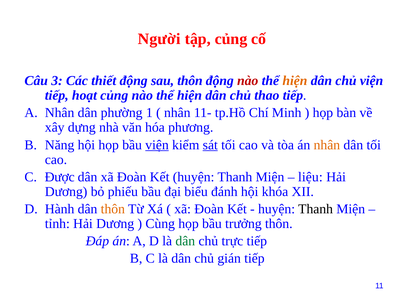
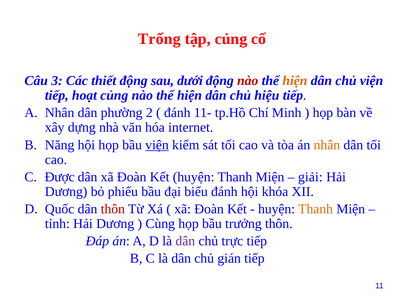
Người: Người -> Trống
sau thôn: thôn -> dưới
thao: thao -> hiệu
1: 1 -> 2
nhân at (177, 113): nhân -> đánh
phương: phương -> internet
sát underline: present -> none
liệu: liệu -> giải
Hành: Hành -> Quốc
thôn at (113, 209) colour: orange -> red
Thanh at (316, 209) colour: black -> orange
dân at (185, 241) colour: green -> purple
